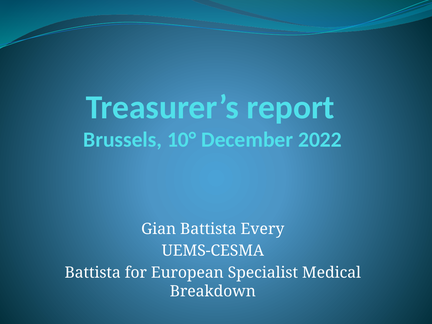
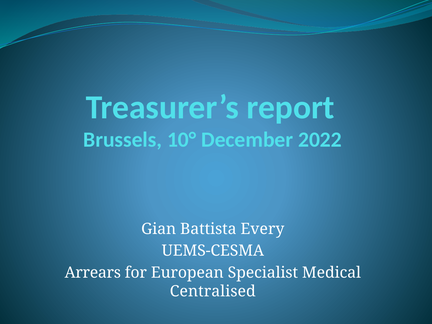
Battista at (93, 273): Battista -> Arrears
Breakdown: Breakdown -> Centralised
